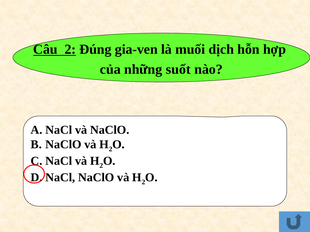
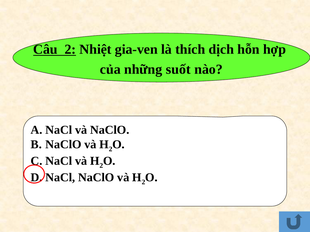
Đúng: Đúng -> Nhiệt
muối: muối -> thích
